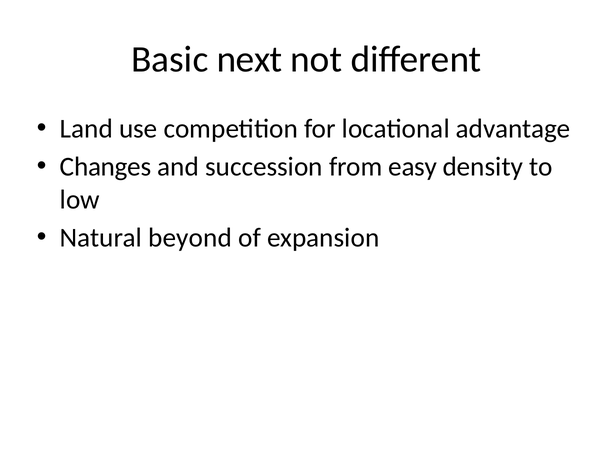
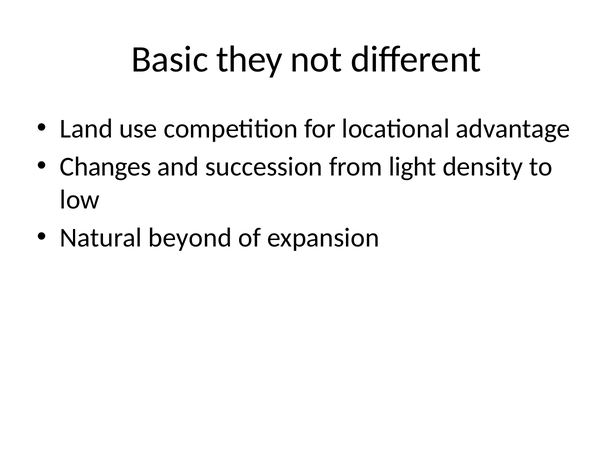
next: next -> they
easy: easy -> light
